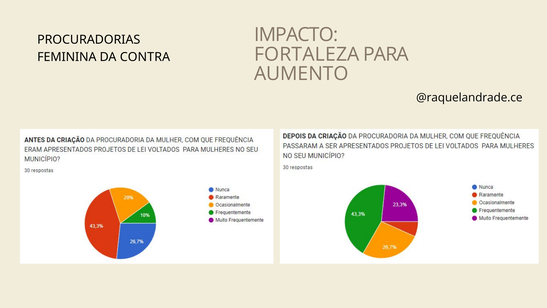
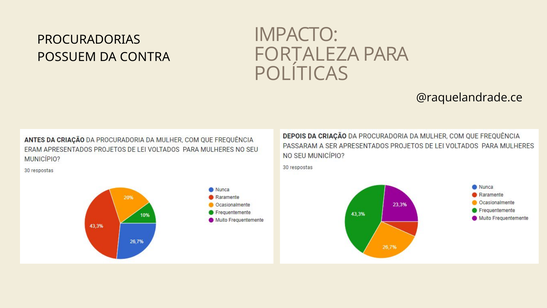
FEMININA: FEMININA -> POSSUEM
AUMENTO: AUMENTO -> POLÍTICAS
